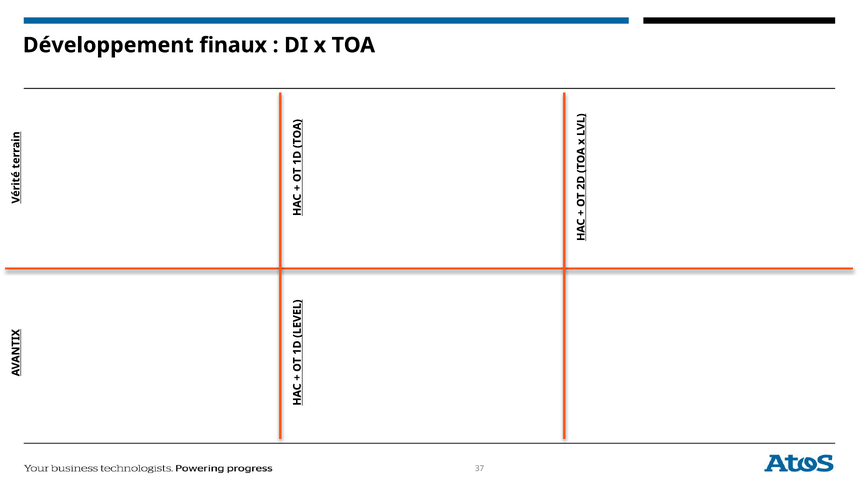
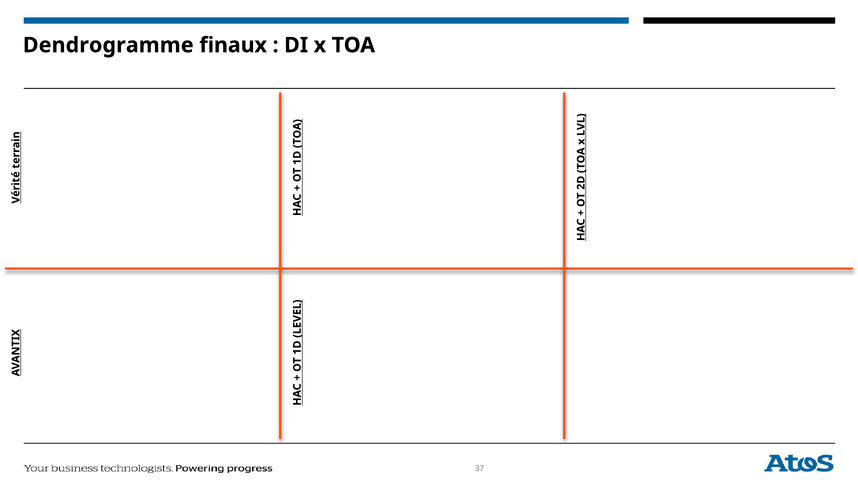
Développement: Développement -> Dendrogramme
